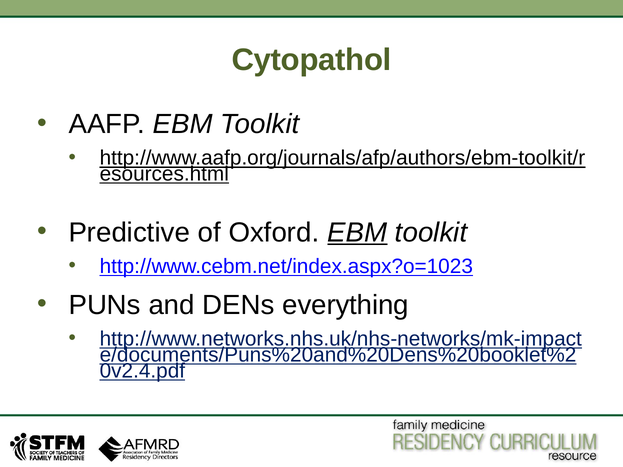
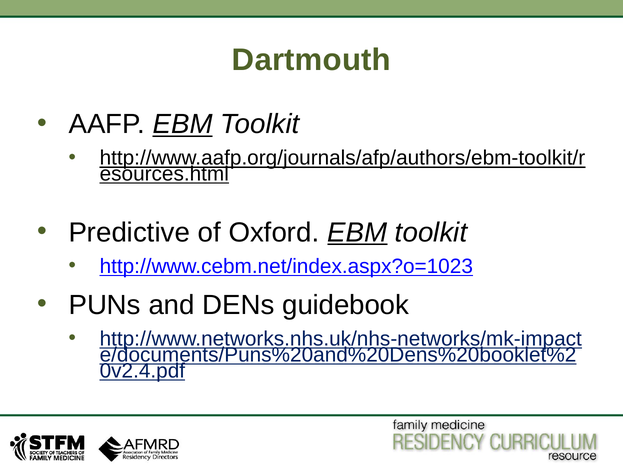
Cytopathol: Cytopathol -> Dartmouth
EBM at (183, 124) underline: none -> present
everything: everything -> guidebook
